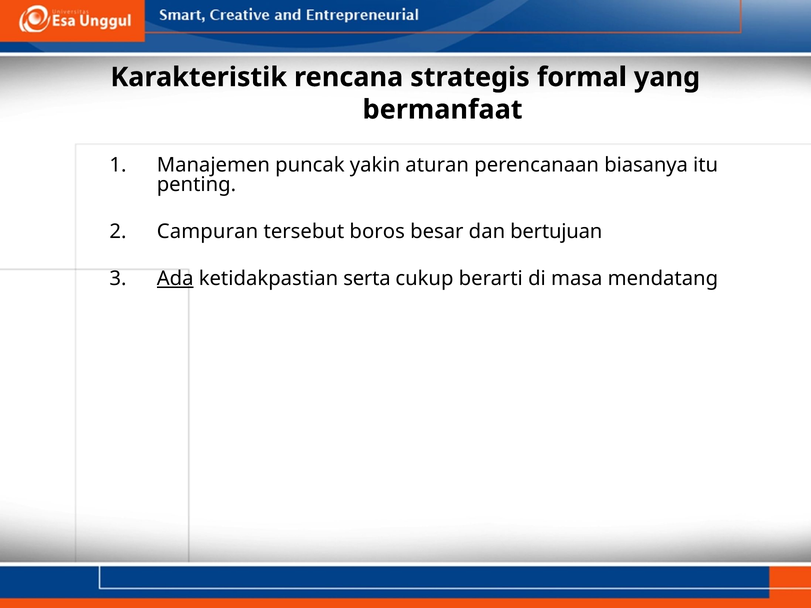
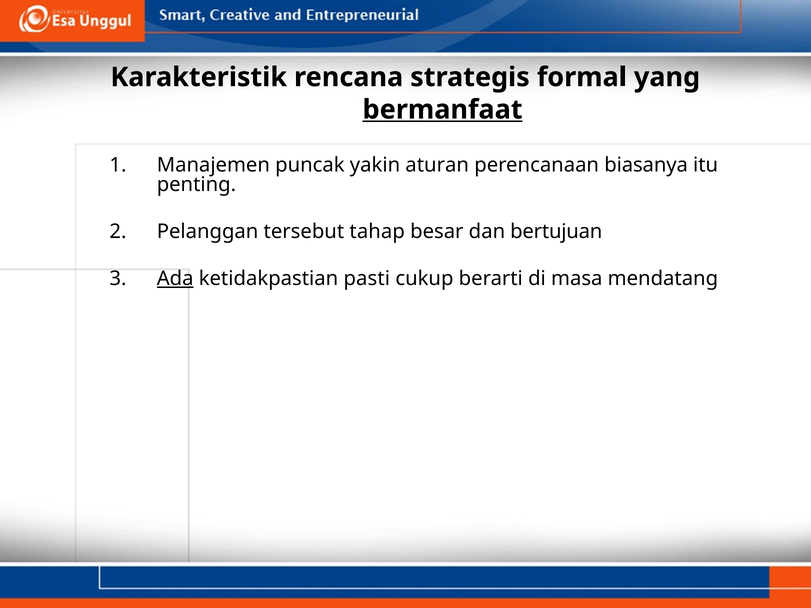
bermanfaat underline: none -> present
Campuran: Campuran -> Pelanggan
boros: boros -> tahap
serta: serta -> pasti
